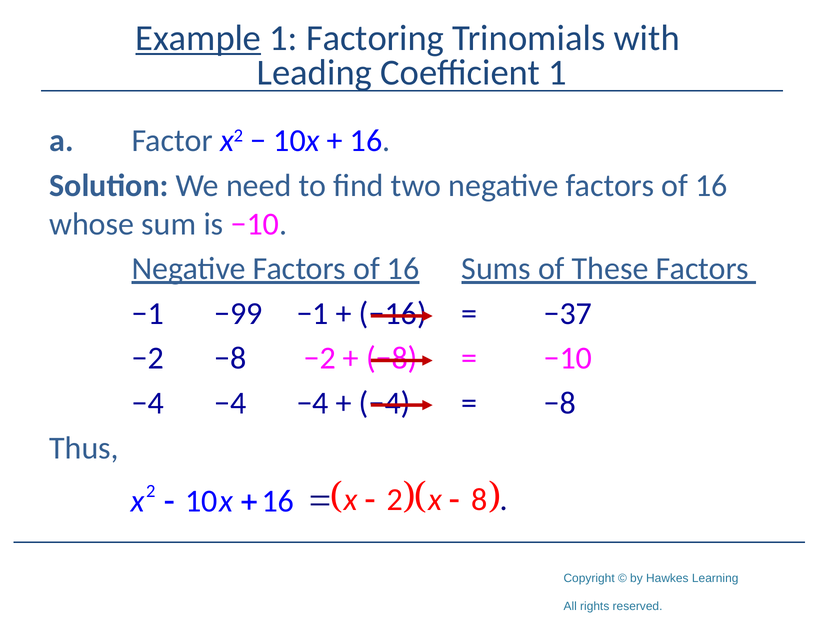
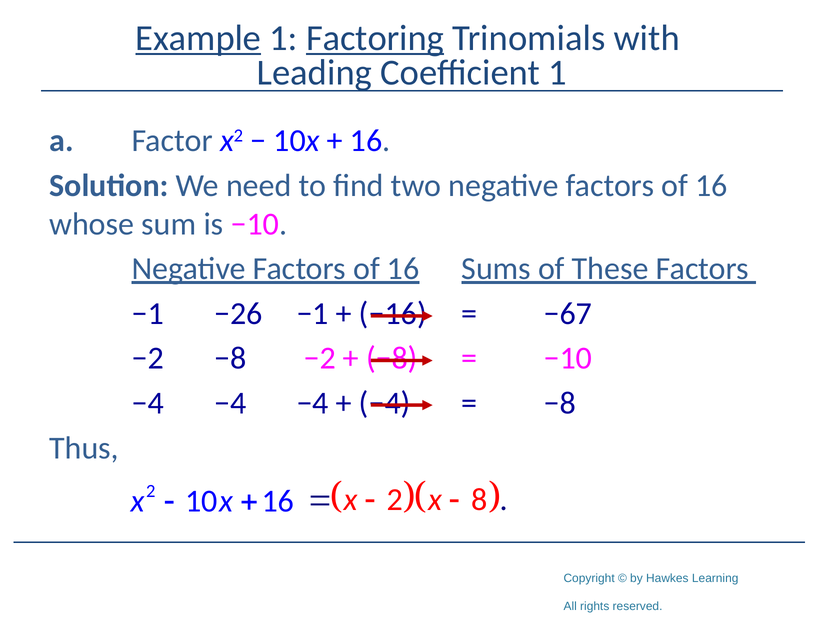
Factoring underline: none -> present
−99: −99 -> −26
−37: −37 -> −67
